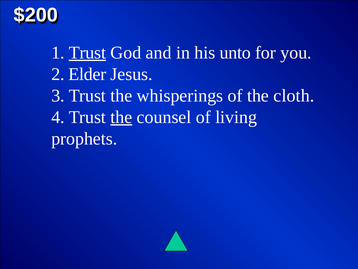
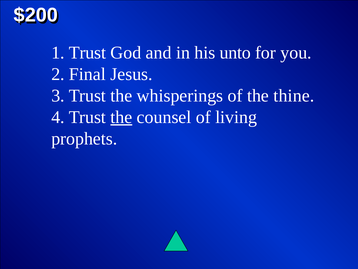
Trust at (87, 53) underline: present -> none
Elder: Elder -> Final
cloth: cloth -> thine
